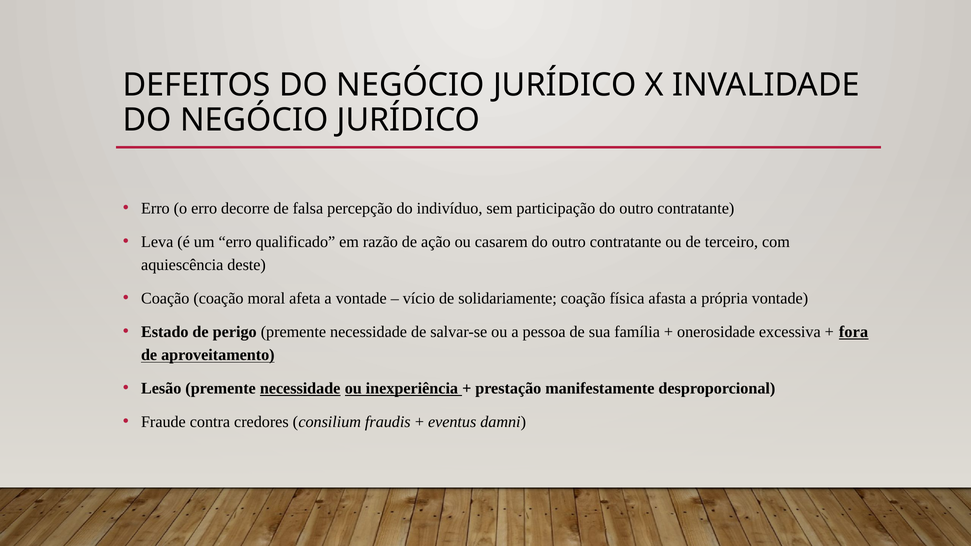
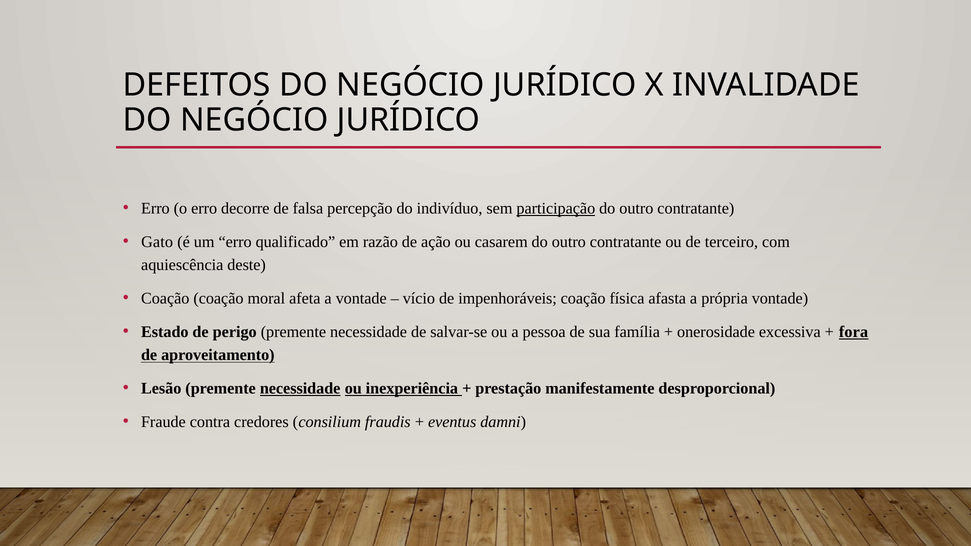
participação underline: none -> present
Leva: Leva -> Gato
solidariamente: solidariamente -> impenhoráveis
